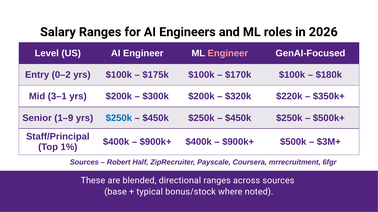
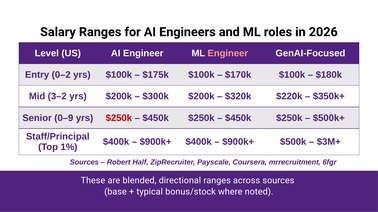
3–1: 3–1 -> 3–2
1–9: 1–9 -> 0–9
$250k at (119, 118) colour: blue -> red
